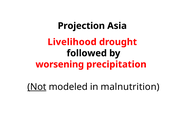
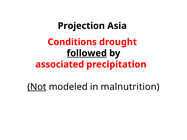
Livelihood: Livelihood -> Conditions
followed underline: none -> present
worsening: worsening -> associated
